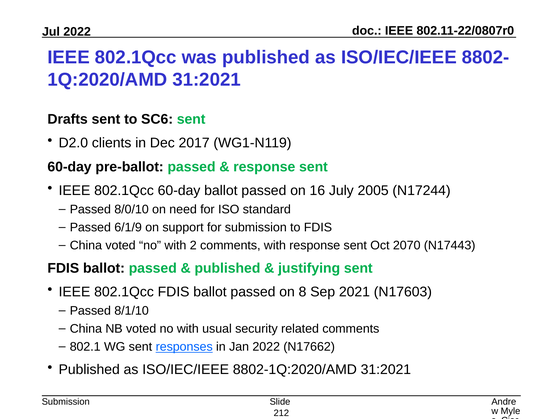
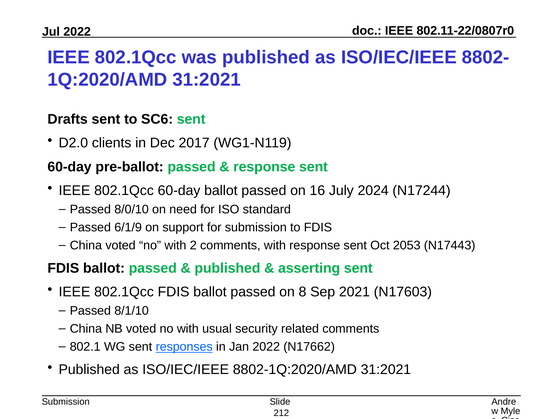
2005: 2005 -> 2024
2070: 2070 -> 2053
justifying: justifying -> asserting
